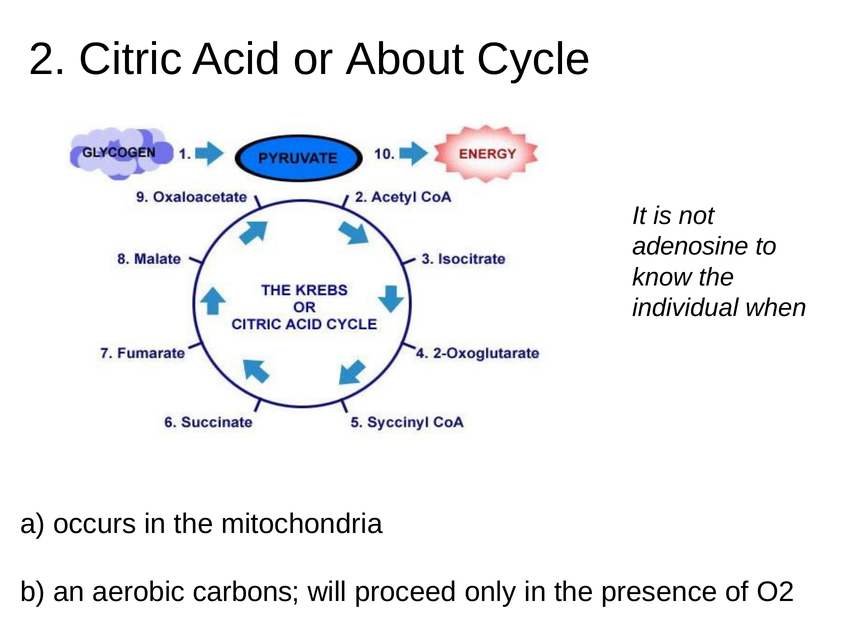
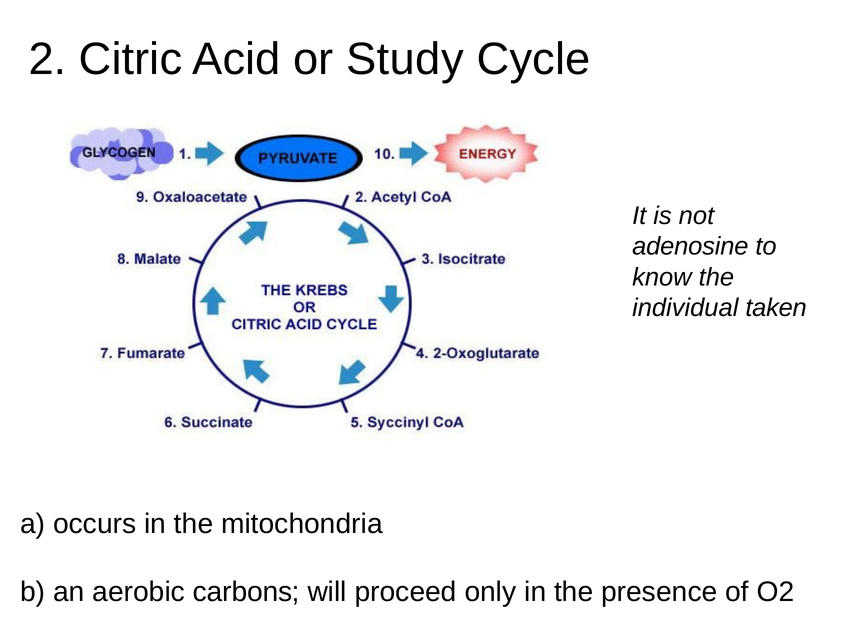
About: About -> Study
when: when -> taken
